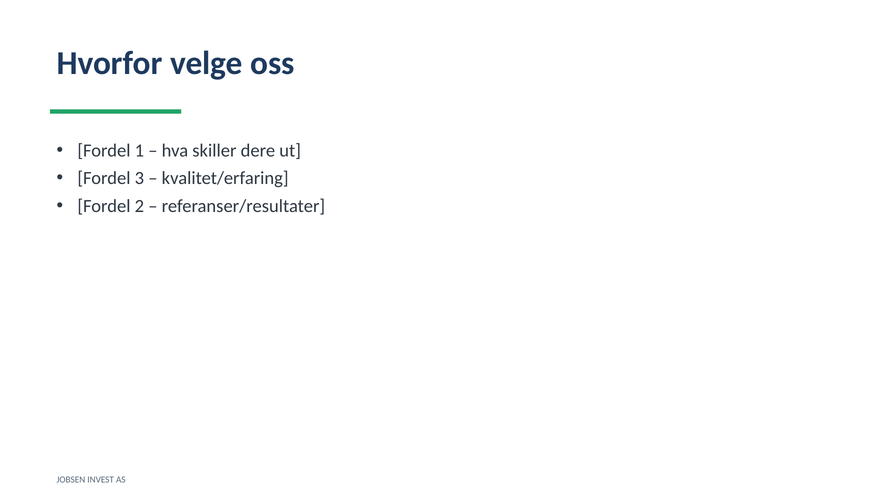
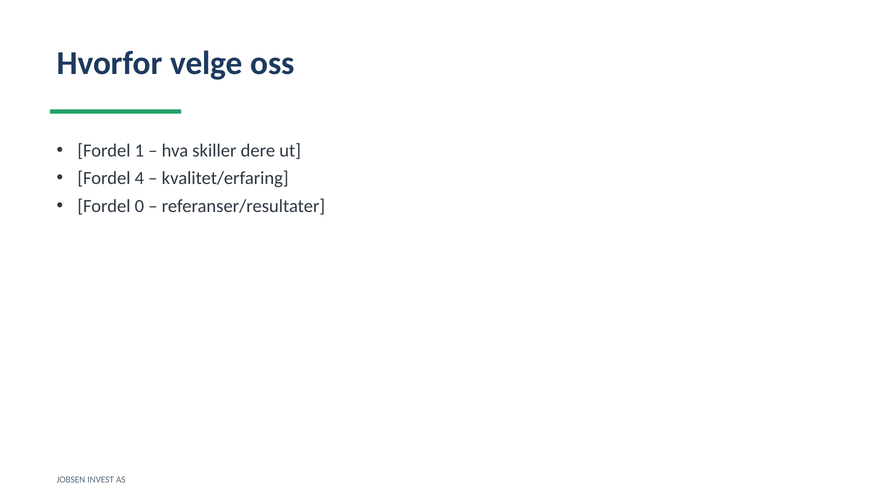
3: 3 -> 4
2: 2 -> 0
